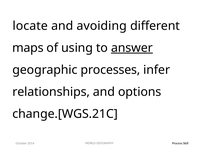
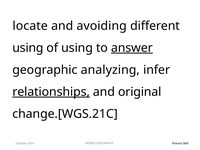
maps at (28, 48): maps -> using
processes: processes -> analyzing
relationships underline: none -> present
options: options -> original
